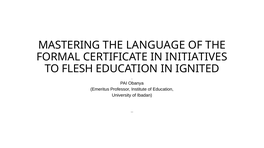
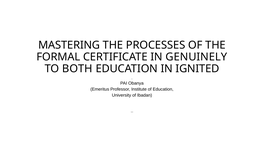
LANGUAGE: LANGUAGE -> PROCESSES
INITIATIVES: INITIATIVES -> GENUINELY
FLESH: FLESH -> BOTH
